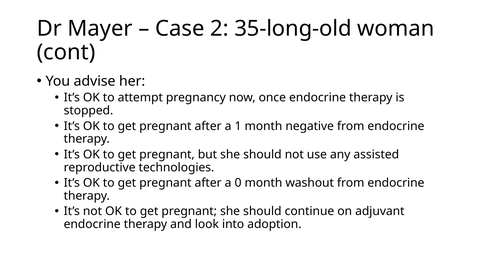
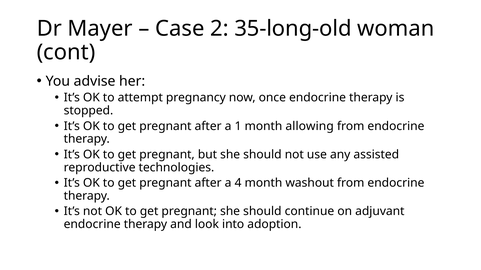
negative: negative -> allowing
0: 0 -> 4
